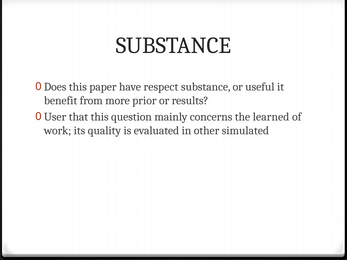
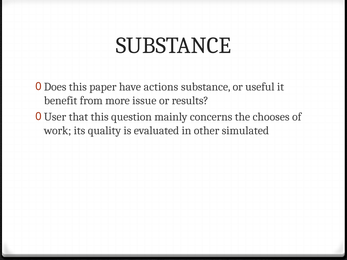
respect: respect -> actions
prior: prior -> issue
learned: learned -> chooses
